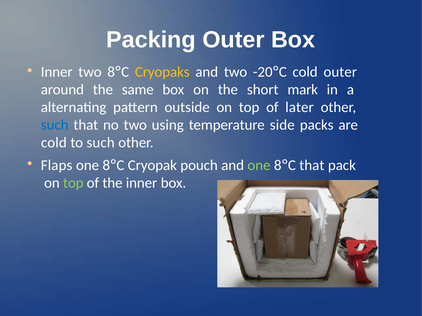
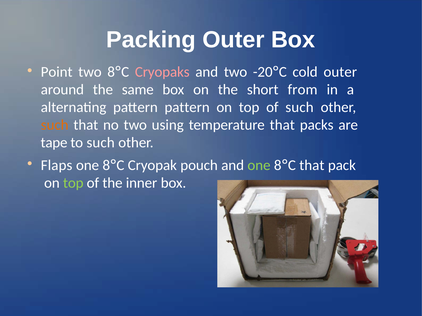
Inner at (57, 72): Inner -> Point
Cryopaks colour: yellow -> pink
mark: mark -> from
pattern outside: outside -> pattern
of later: later -> such
such at (55, 125) colour: blue -> orange
temperature side: side -> that
cold at (54, 143): cold -> tape
